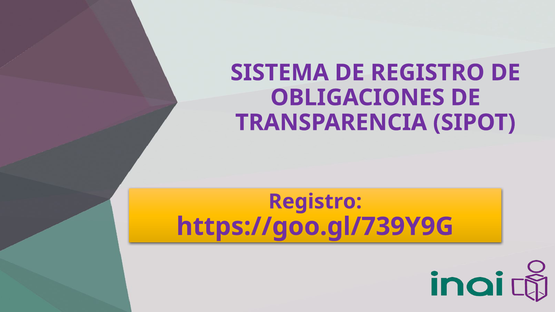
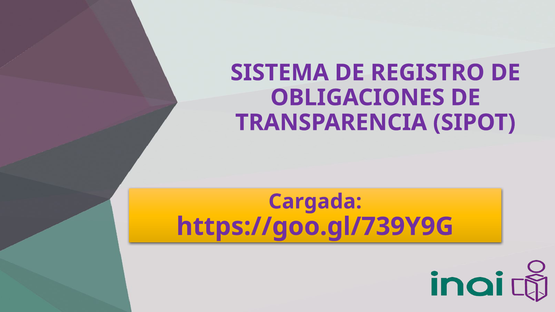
Registro at (315, 202): Registro -> Cargada
